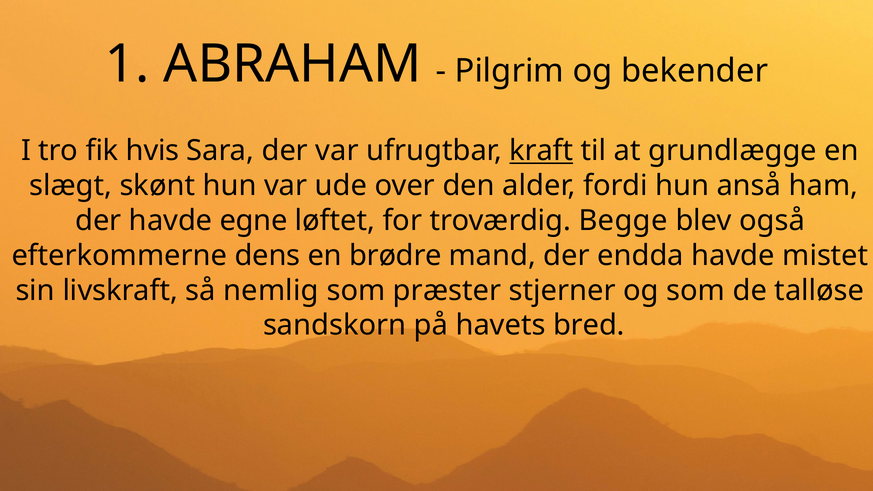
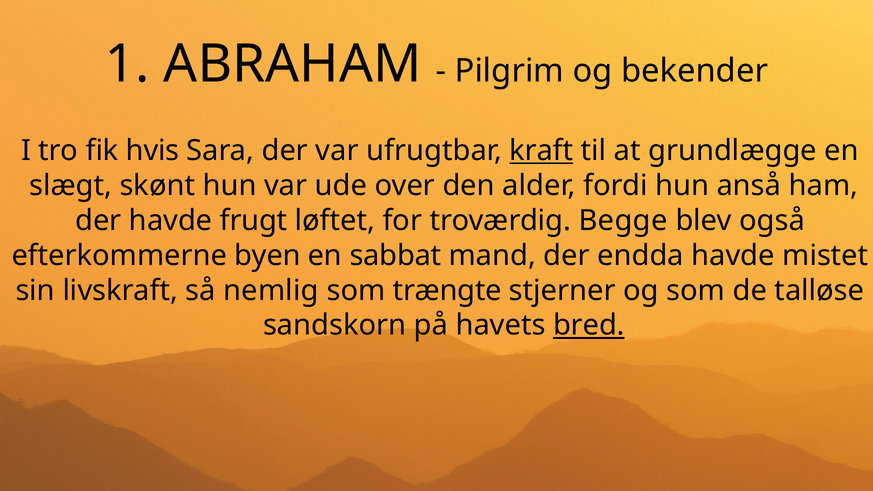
egne: egne -> frugt
dens: dens -> byen
brødre: brødre -> sabbat
præster: præster -> trængte
bred underline: none -> present
